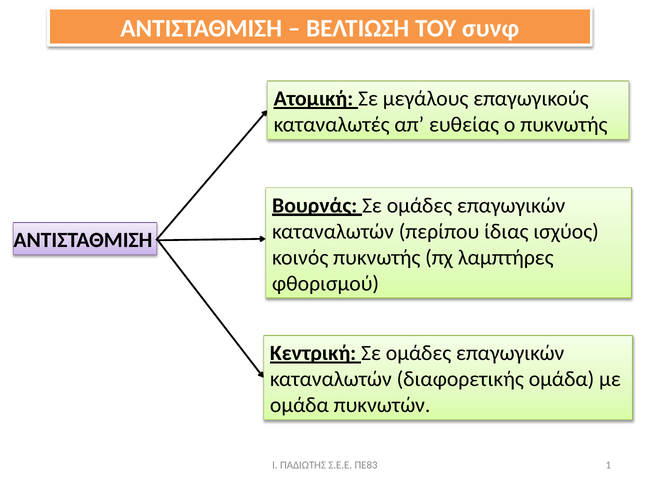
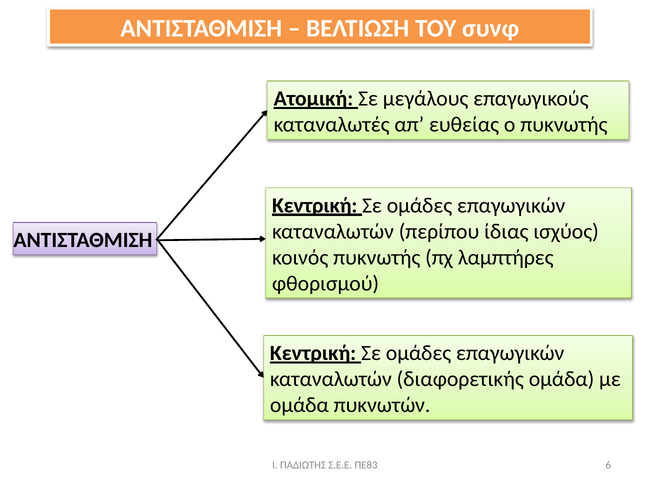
Βουρνάς at (315, 206): Βουρνάς -> Κεντρική
1: 1 -> 6
